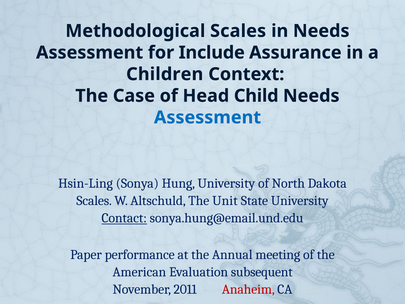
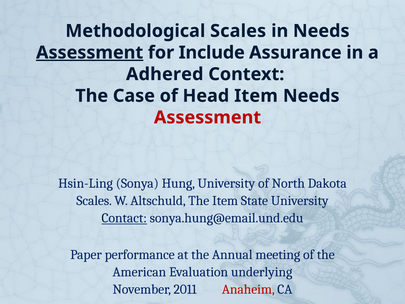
Assessment at (90, 53) underline: none -> present
Children: Children -> Adhered
Head Child: Child -> Item
Assessment at (208, 117) colour: blue -> red
The Unit: Unit -> Item
subsequent: subsequent -> underlying
